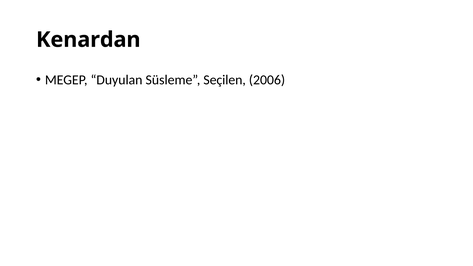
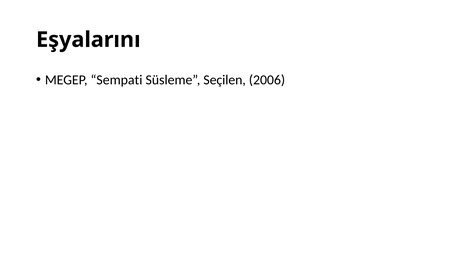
Kenardan: Kenardan -> Eşyalarını
Duyulan: Duyulan -> Sempati
